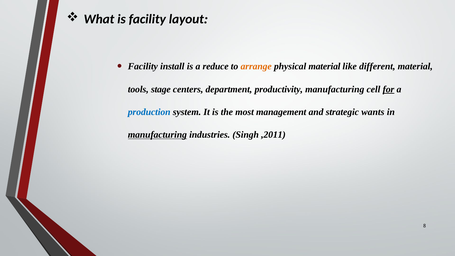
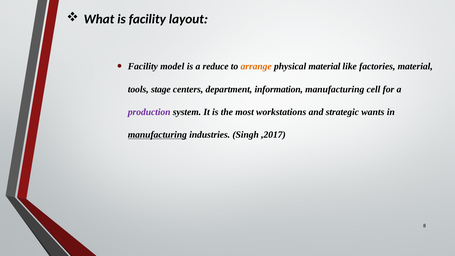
install: install -> model
different: different -> factories
productivity: productivity -> information
for underline: present -> none
production colour: blue -> purple
management: management -> workstations
,2011: ,2011 -> ,2017
